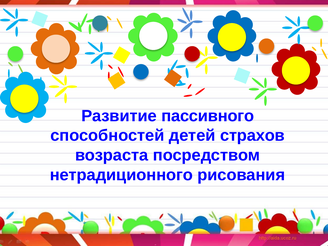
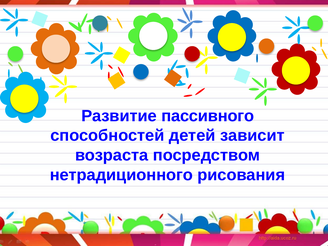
страхов: страхов -> зависит
